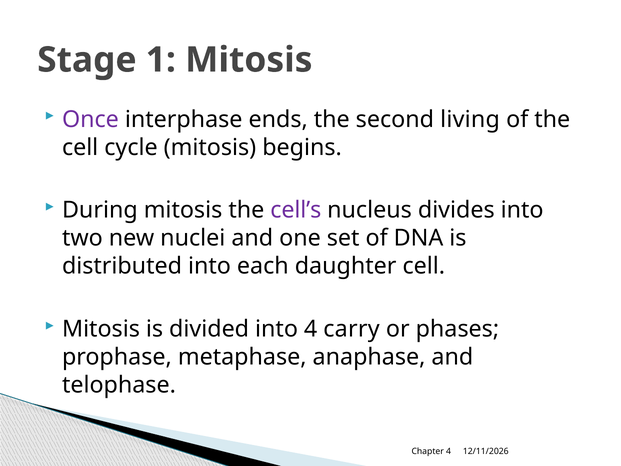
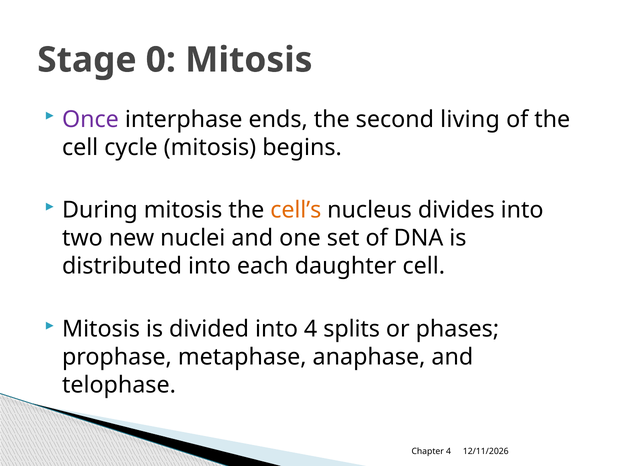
1: 1 -> 0
cell’s colour: purple -> orange
carry: carry -> splits
